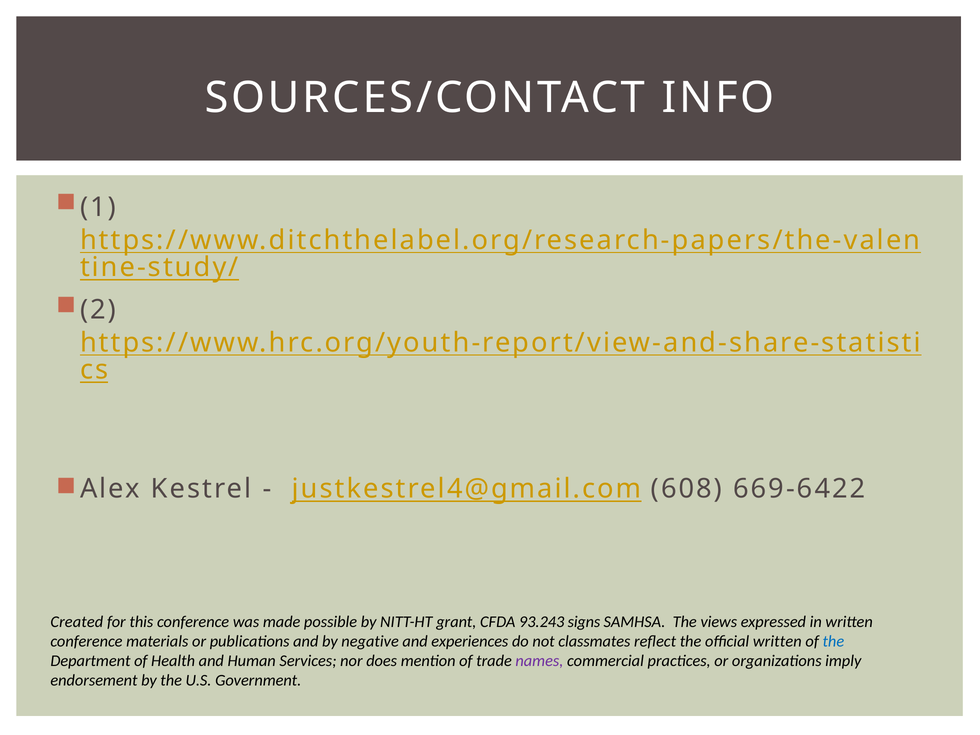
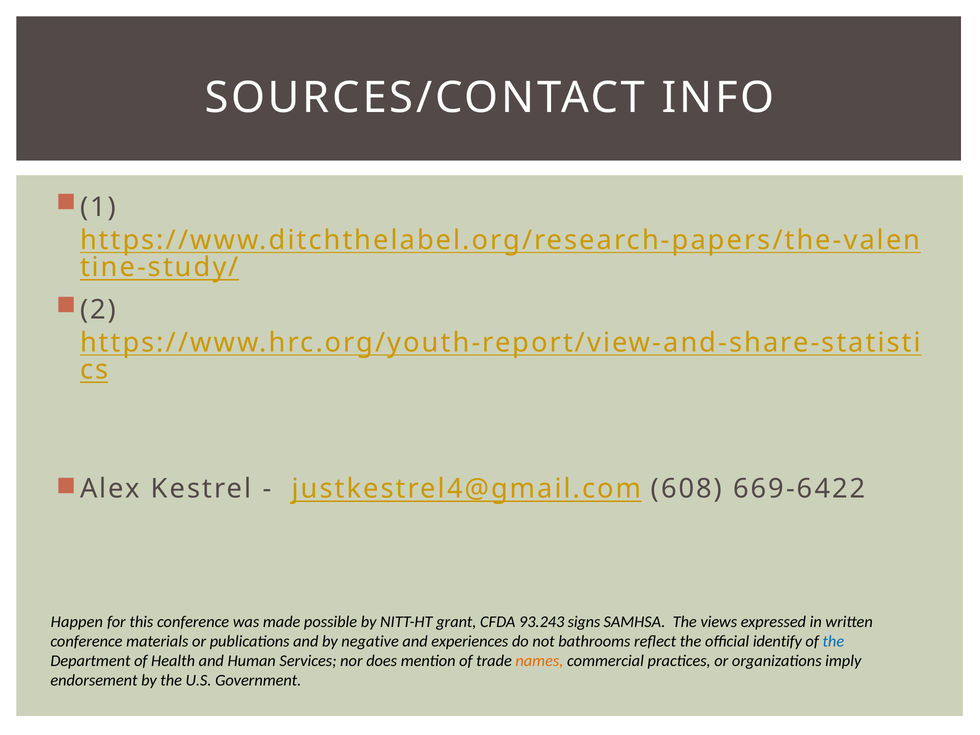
Created: Created -> Happen
classmates: classmates -> bathrooms
official written: written -> identify
names colour: purple -> orange
